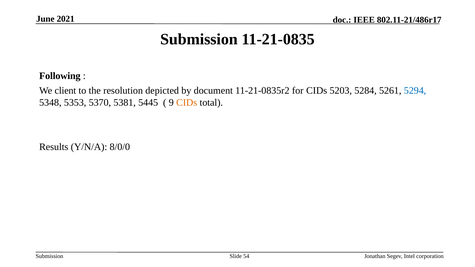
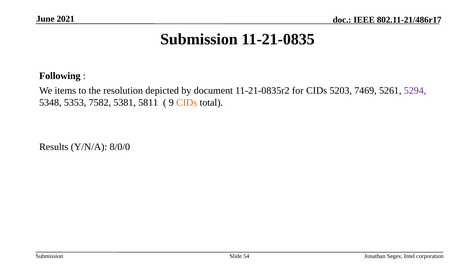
client: client -> items
5284: 5284 -> 7469
5294 colour: blue -> purple
5370: 5370 -> 7582
5445: 5445 -> 5811
